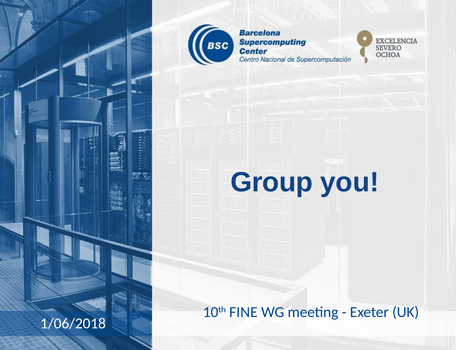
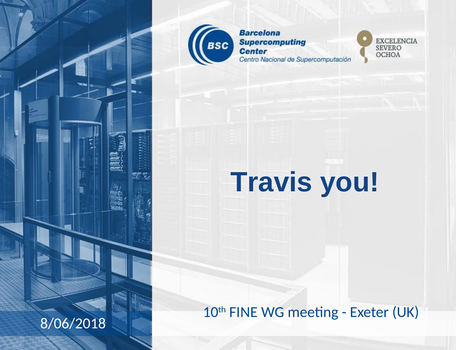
Group: Group -> Travis
1/06/2018: 1/06/2018 -> 8/06/2018
